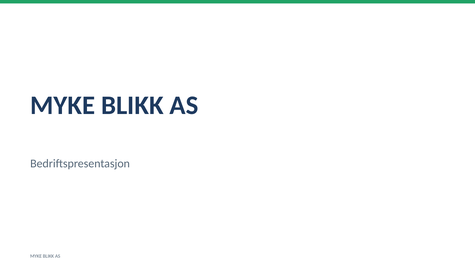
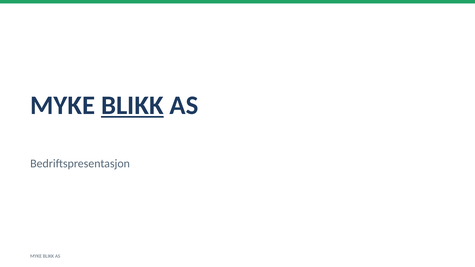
BLIKK at (132, 105) underline: none -> present
